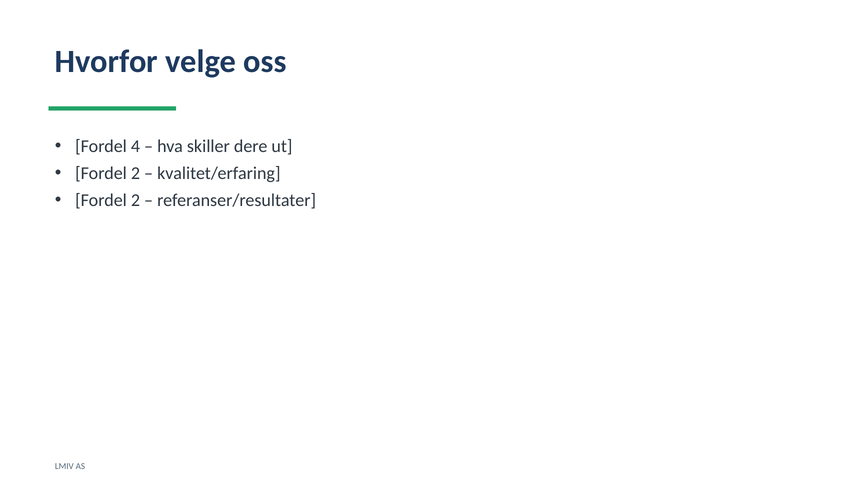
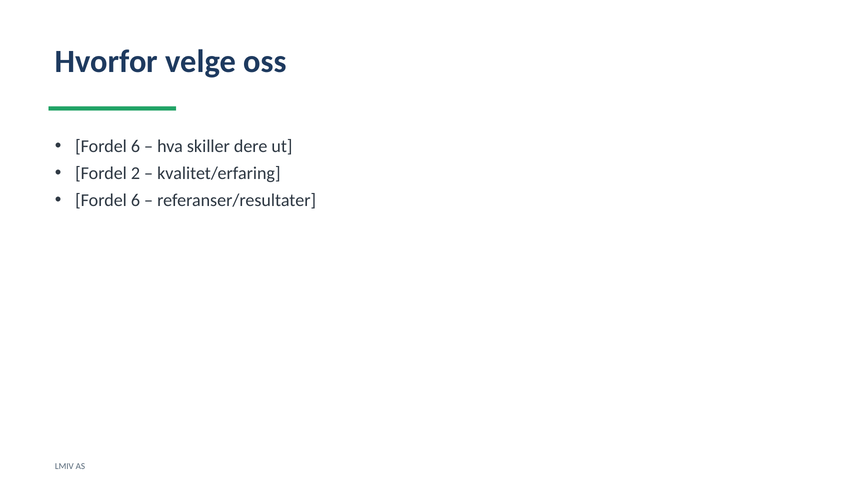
4 at (135, 146): 4 -> 6
2 at (135, 200): 2 -> 6
